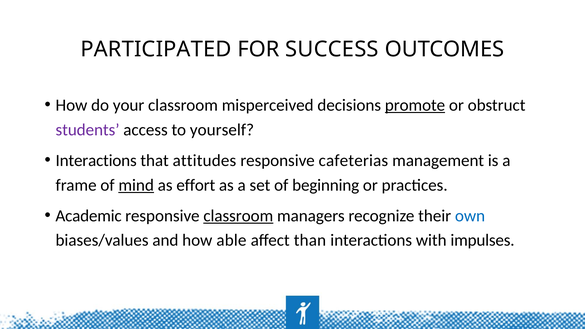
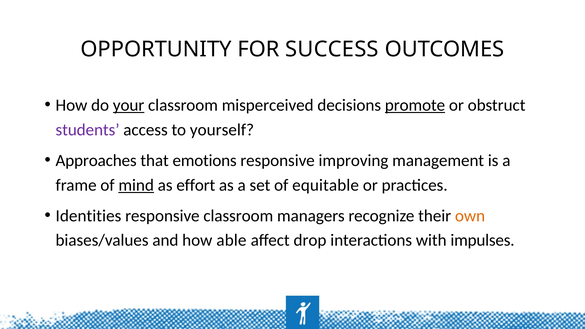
PARTICIPATED: PARTICIPATED -> OPPORTUNITY
your underline: none -> present
Interactions at (96, 161): Interactions -> Approaches
attitudes: attitudes -> emotions
cafeterias: cafeterias -> improving
beginning: beginning -> equitable
Academic: Academic -> Identities
classroom at (238, 216) underline: present -> none
own colour: blue -> orange
than: than -> drop
